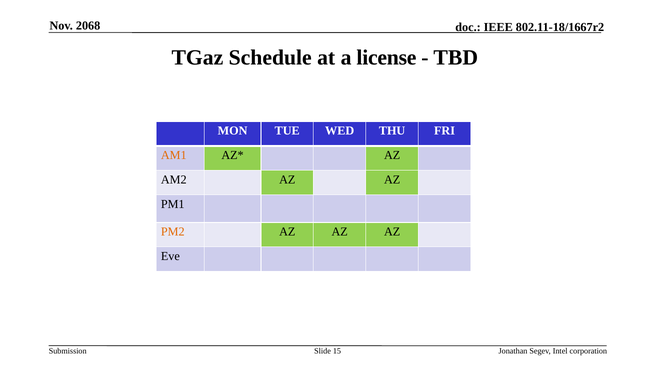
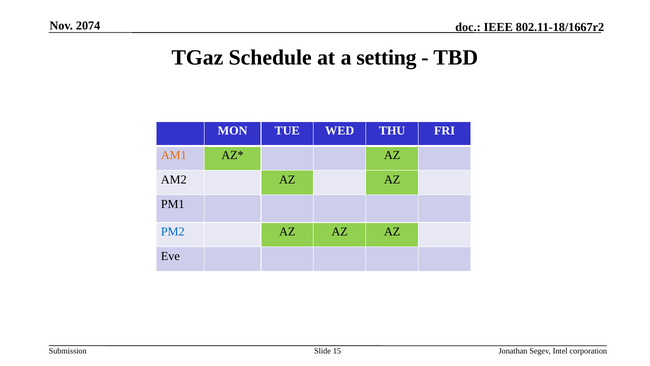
2068: 2068 -> 2074
license: license -> setting
PM2 colour: orange -> blue
